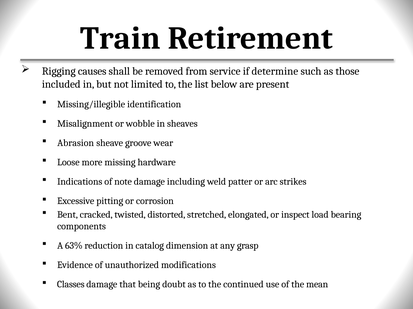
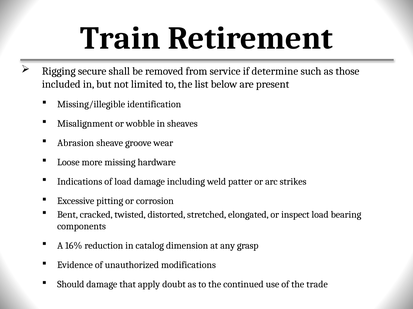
causes: causes -> secure
of note: note -> load
63%: 63% -> 16%
Classes: Classes -> Should
being: being -> apply
mean: mean -> trade
